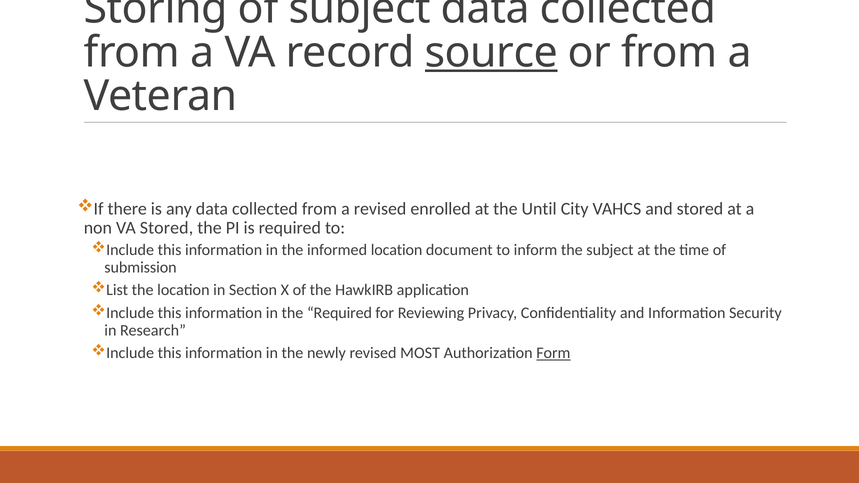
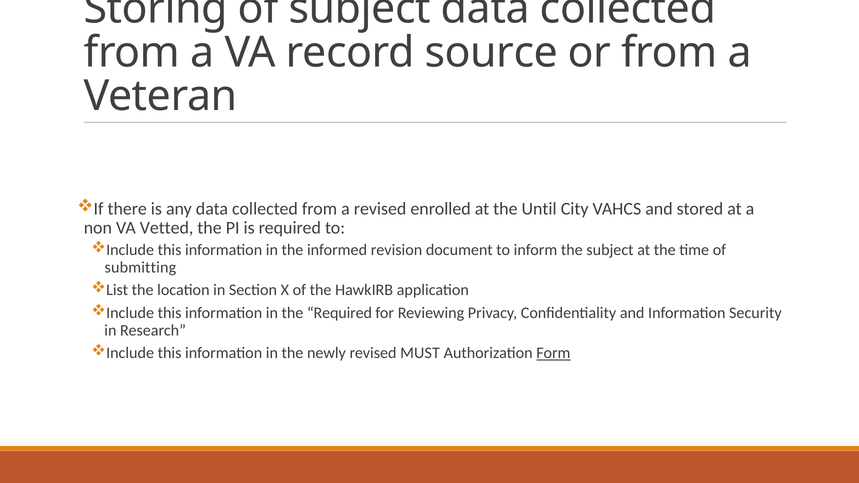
source underline: present -> none
VA Stored: Stored -> Vetted
informed location: location -> revision
submission: submission -> submitting
MOST: MOST -> MUST
